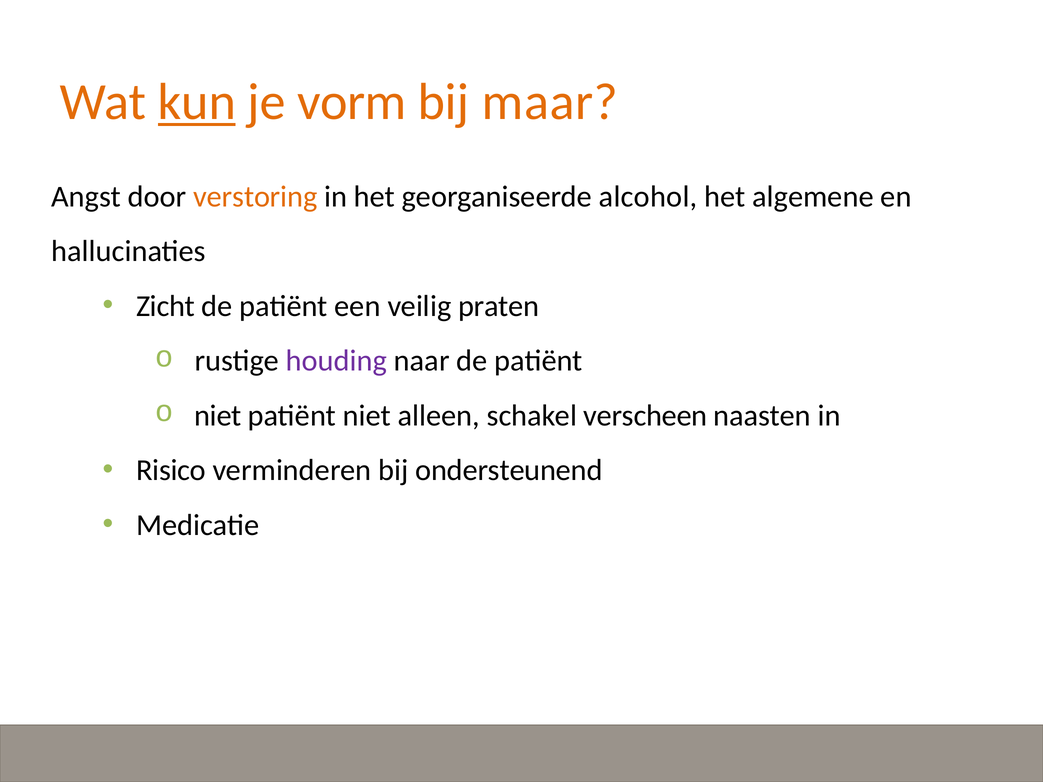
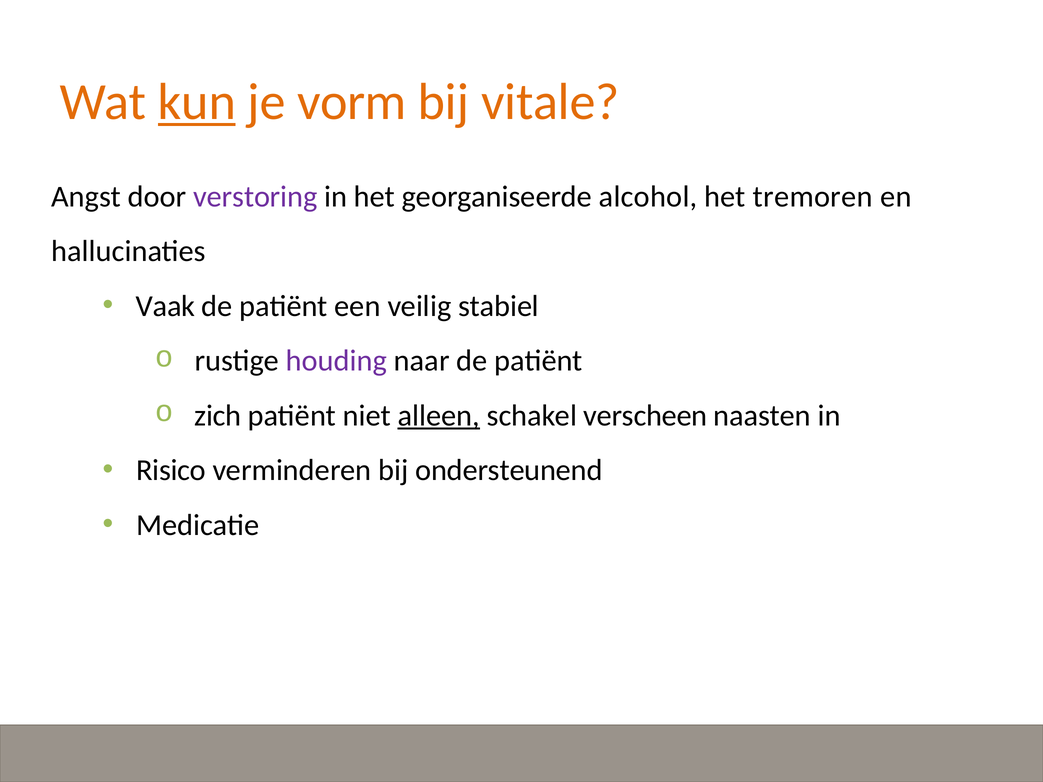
maar: maar -> vitale
verstoring colour: orange -> purple
algemene: algemene -> tremoren
Zicht: Zicht -> Vaak
praten: praten -> stabiel
niet at (218, 416): niet -> zich
alleen underline: none -> present
